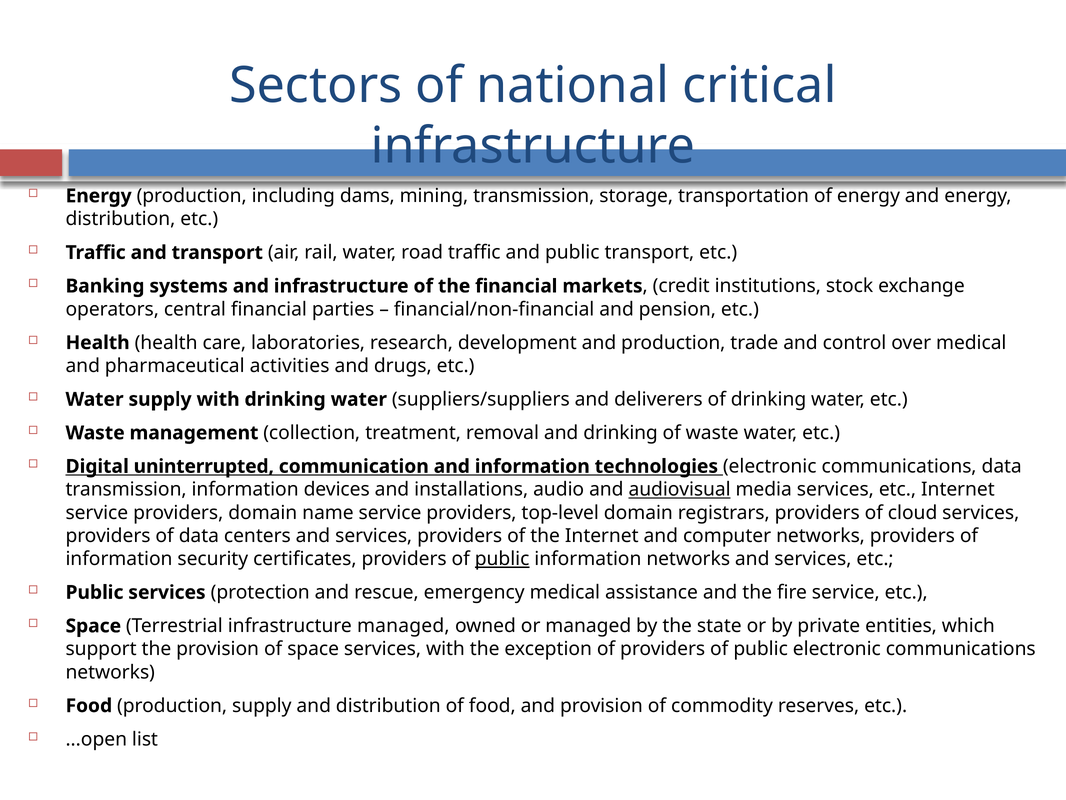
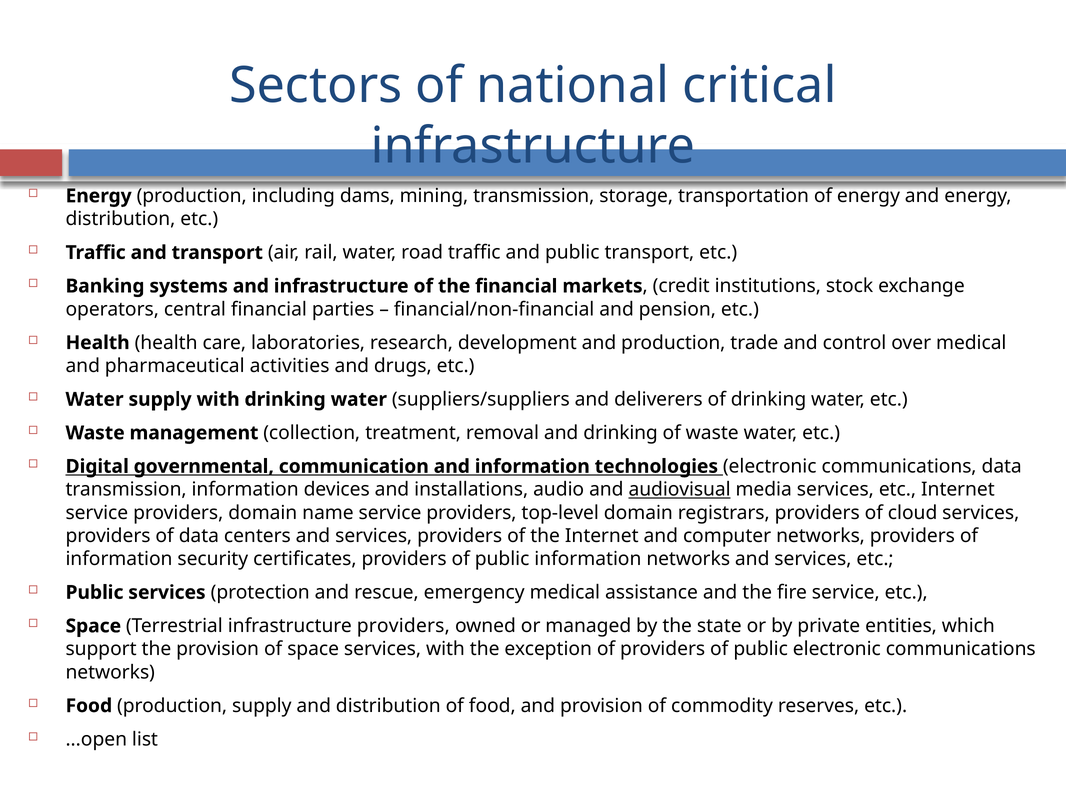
uninterrupted: uninterrupted -> governmental
public at (502, 559) underline: present -> none
infrastructure managed: managed -> providers
